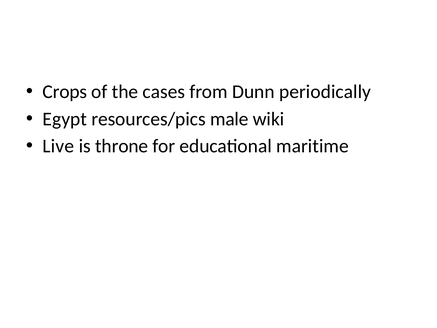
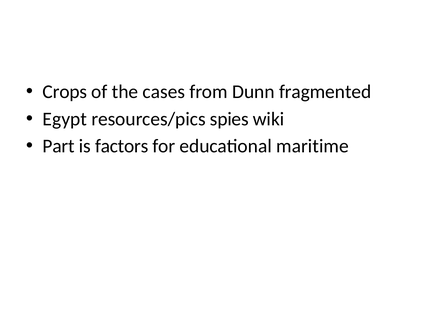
periodically: periodically -> fragmented
male: male -> spies
Live: Live -> Part
throne: throne -> factors
